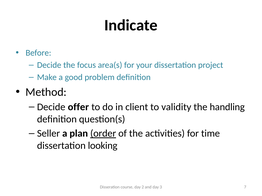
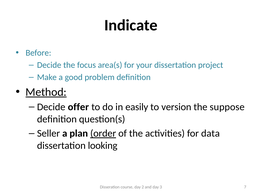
Method underline: none -> present
client: client -> easily
validity: validity -> version
handling: handling -> suppose
time: time -> data
